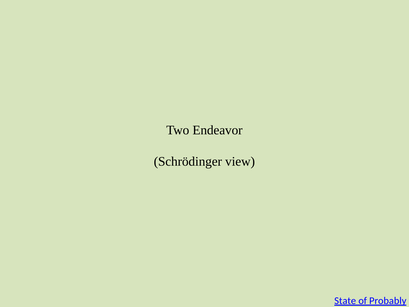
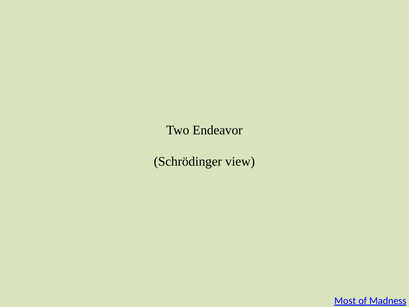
State: State -> Most
Probably: Probably -> Madness
